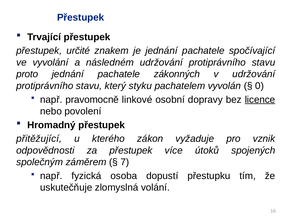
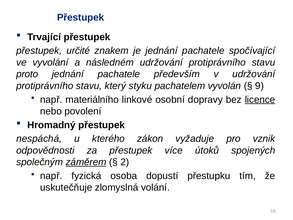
zákonných: zákonných -> především
0: 0 -> 9
pravomocně: pravomocně -> materiálního
přitěžující: přitěžující -> nespáchá
záměrem underline: none -> present
7: 7 -> 2
